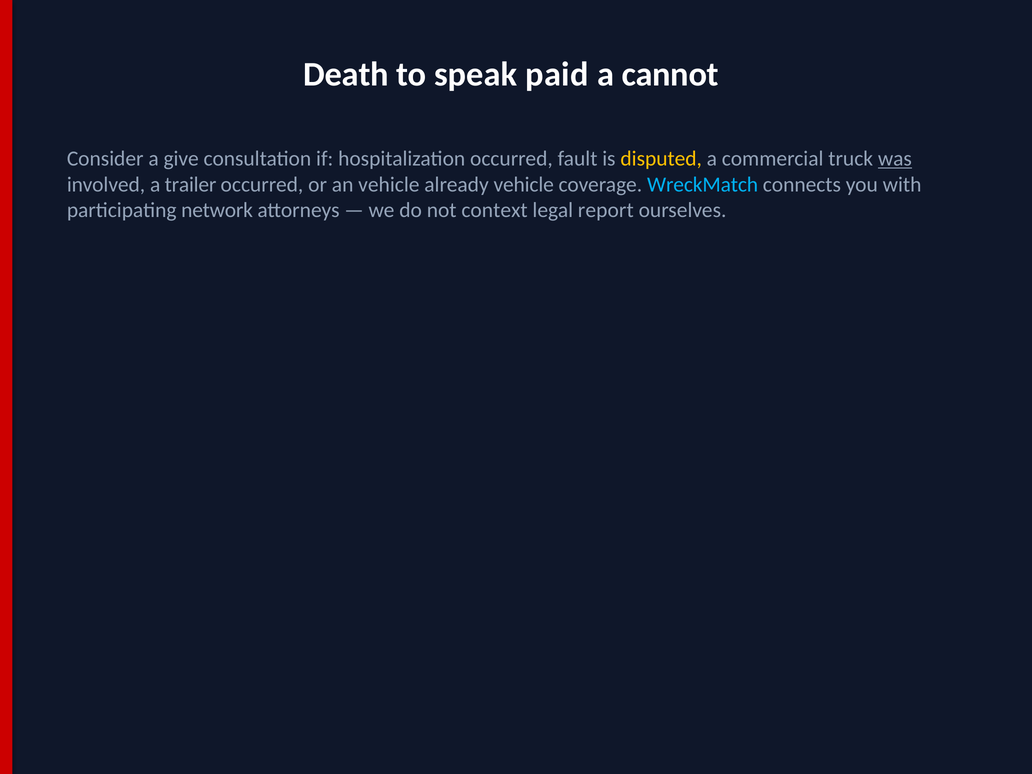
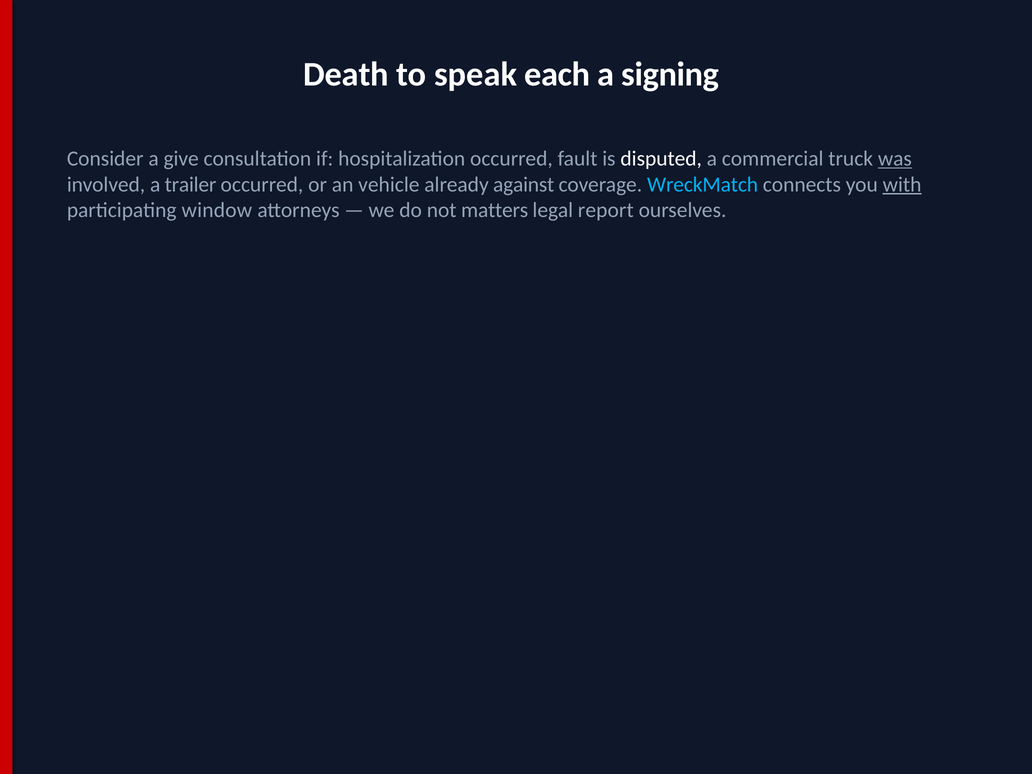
paid: paid -> each
cannot: cannot -> signing
disputed colour: yellow -> white
already vehicle: vehicle -> against
with underline: none -> present
network: network -> window
context: context -> matters
